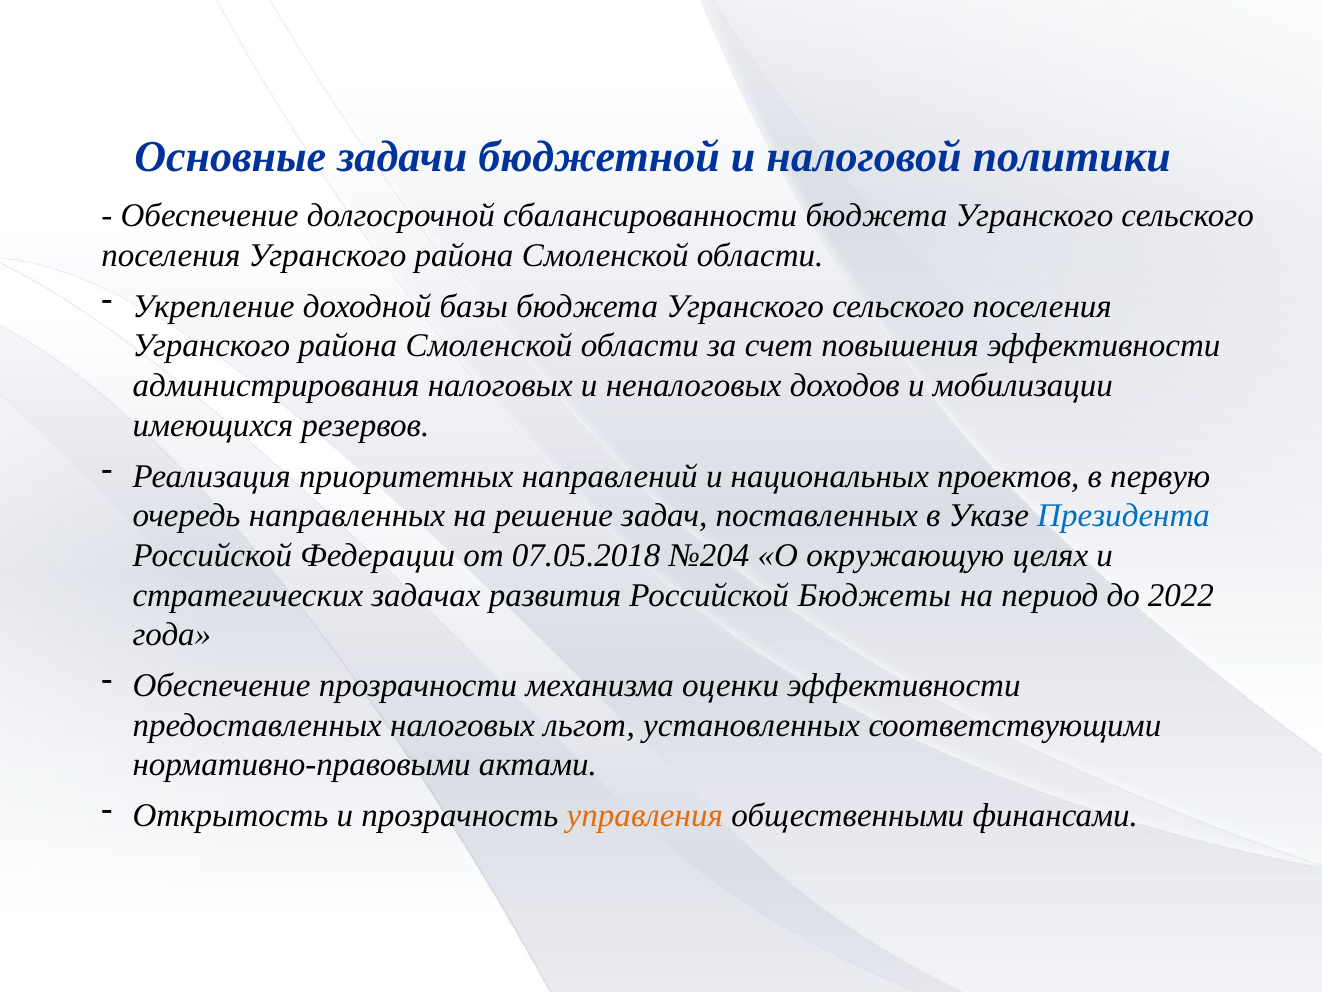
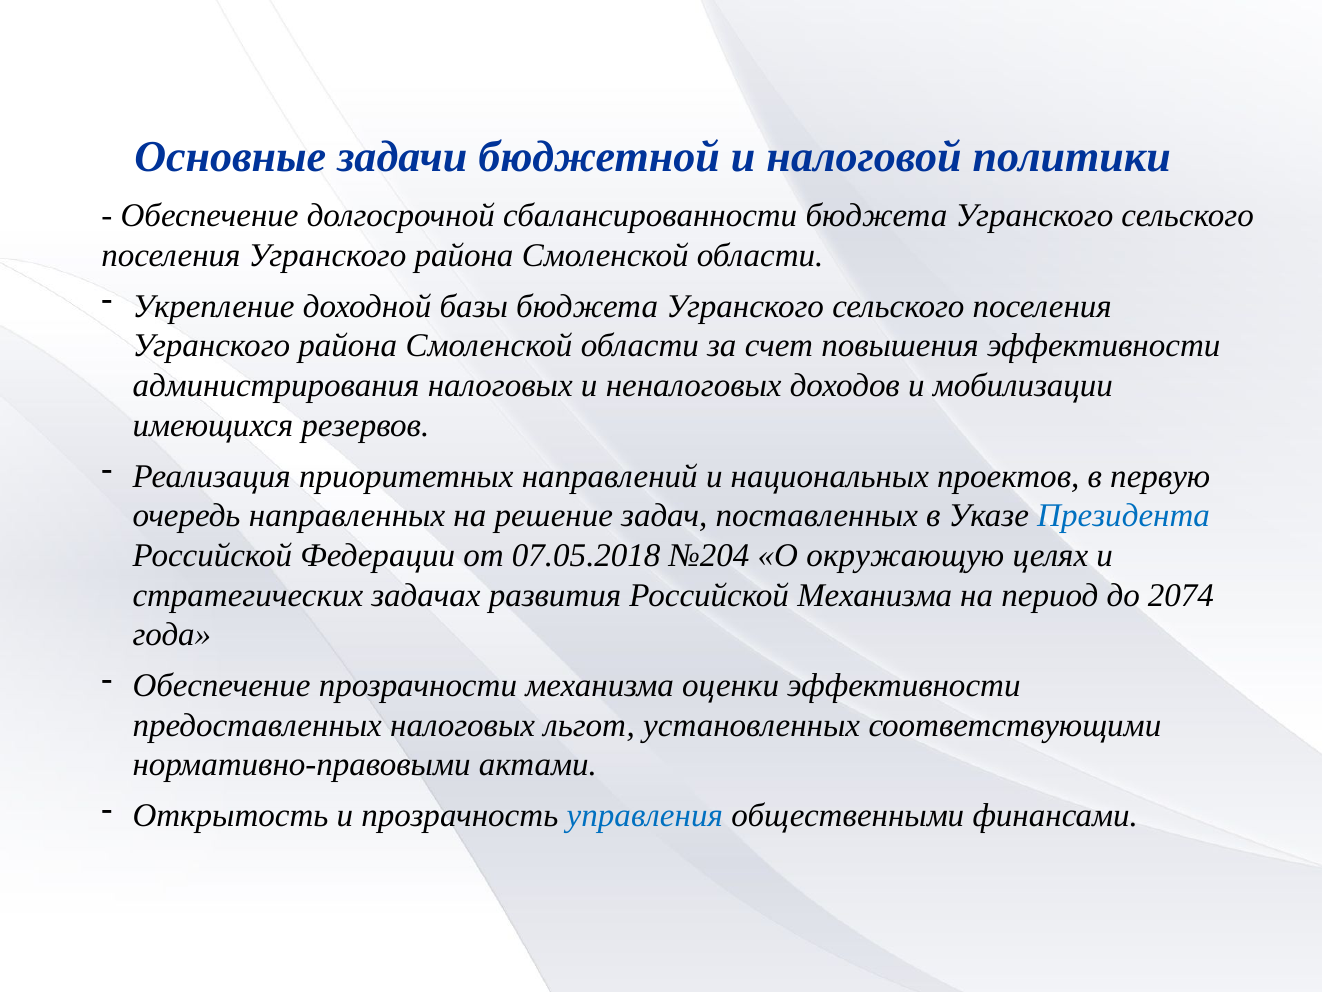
Российской Бюджеты: Бюджеты -> Механизма
2022: 2022 -> 2074
управления colour: orange -> blue
